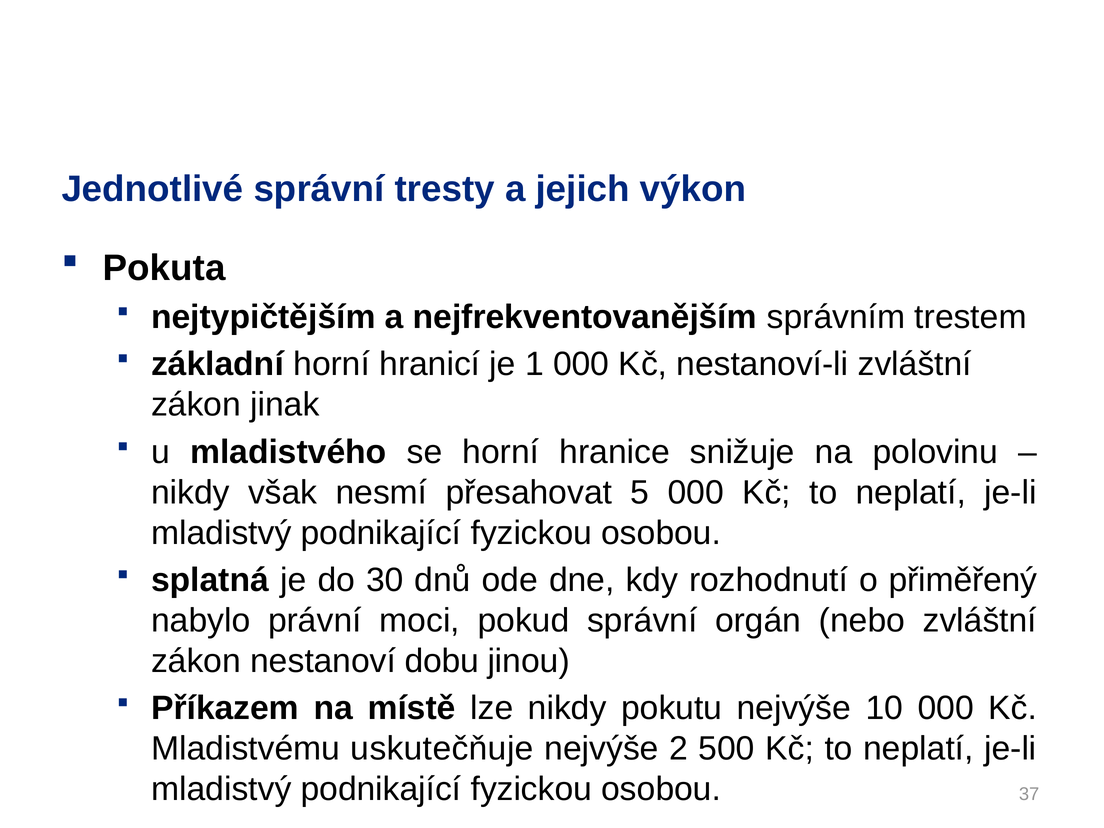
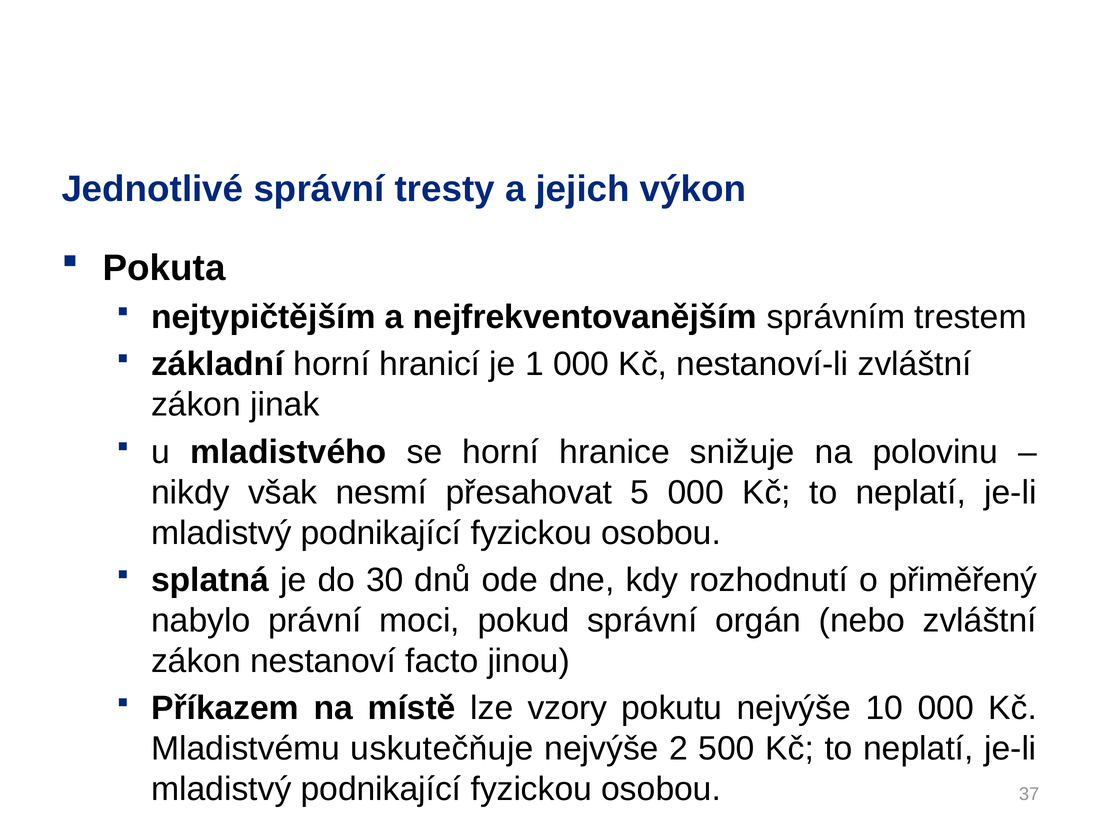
dobu: dobu -> facto
lze nikdy: nikdy -> vzory
